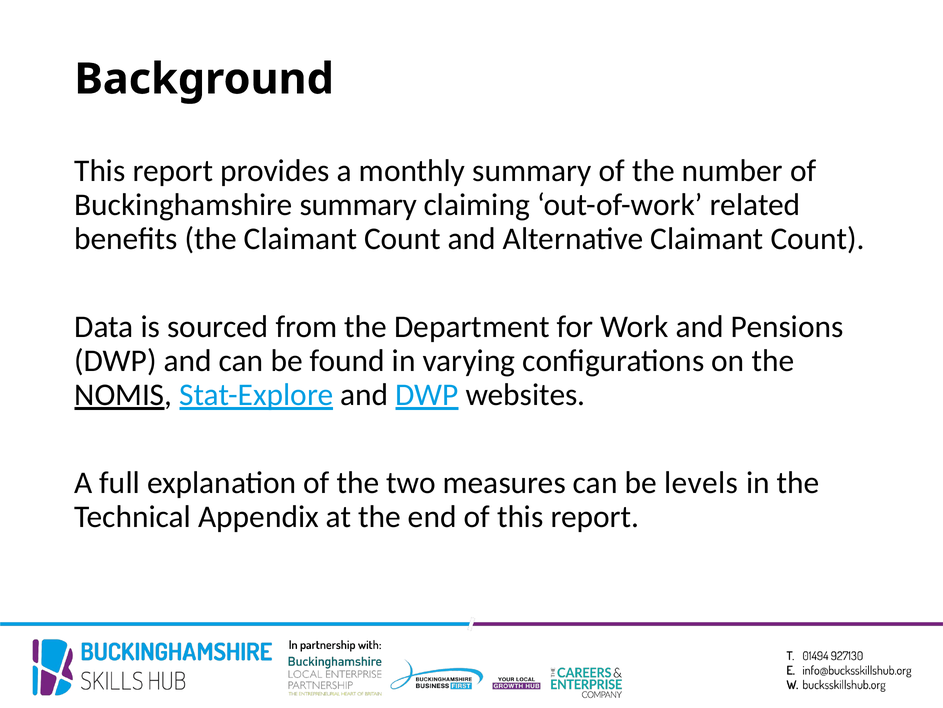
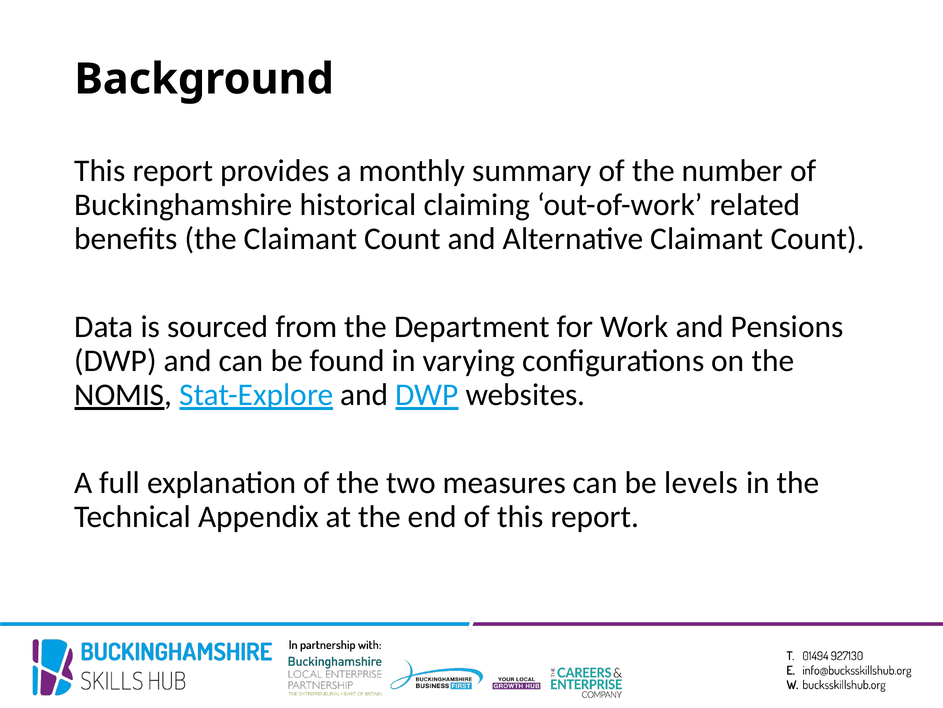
Buckinghamshire summary: summary -> historical
